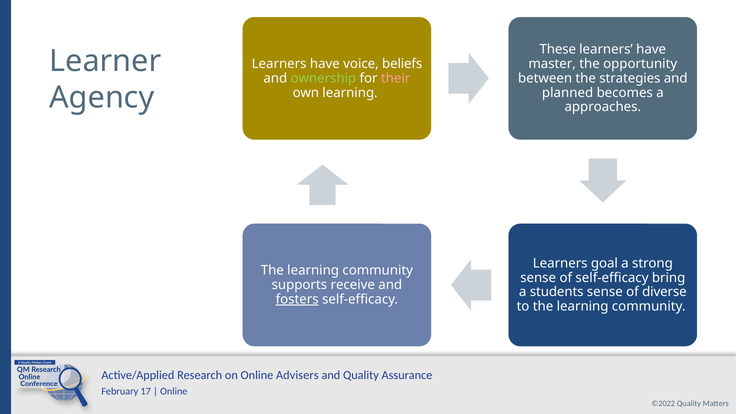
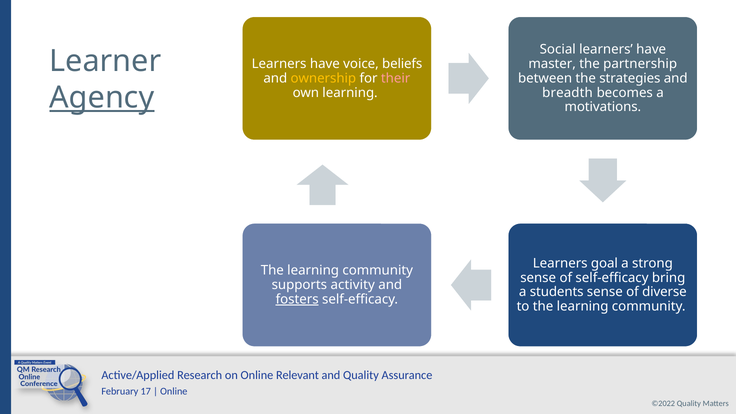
These: These -> Social
opportunity: opportunity -> partnership
ownership colour: light green -> yellow
planned: planned -> breadth
Agency underline: none -> present
approaches: approaches -> motivations
receive: receive -> activity
Advisers: Advisers -> Relevant
